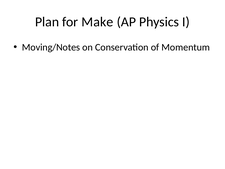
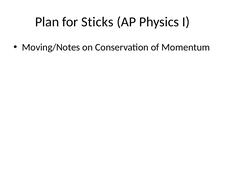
Make: Make -> Sticks
